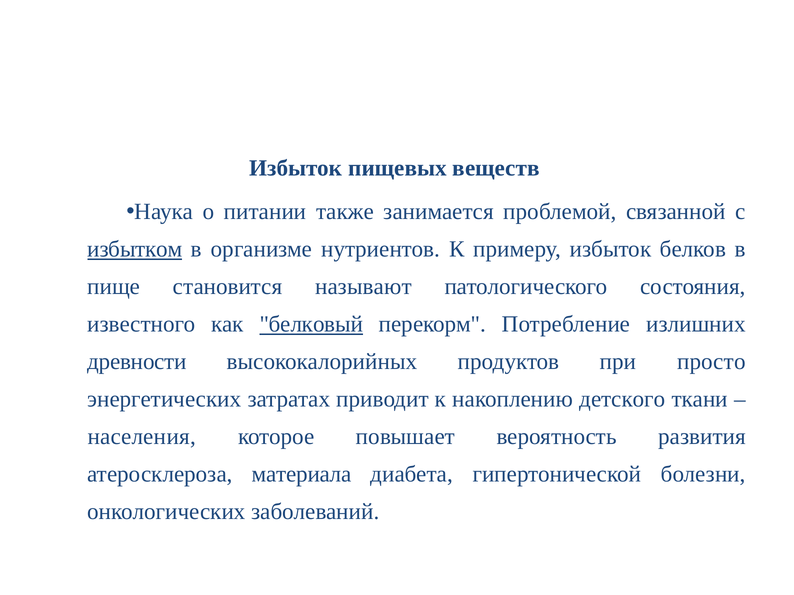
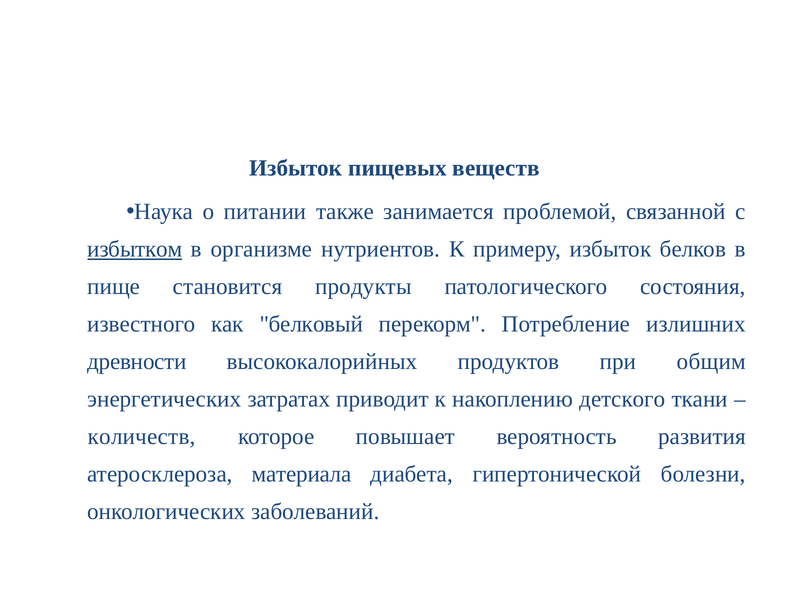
называют: называют -> продукты
белковый underline: present -> none
просто: просто -> общим
населения: населения -> количеств
